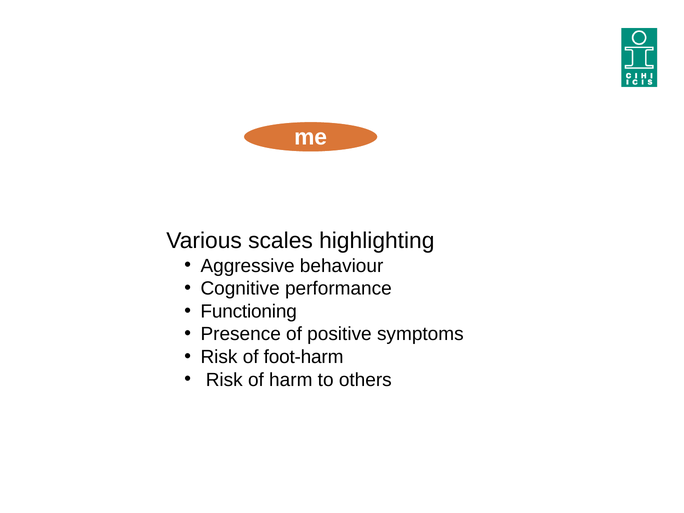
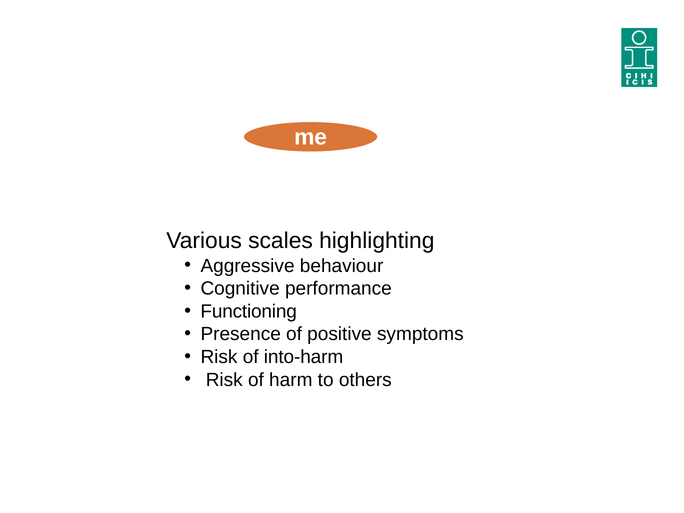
foot-harm: foot-harm -> into-harm
